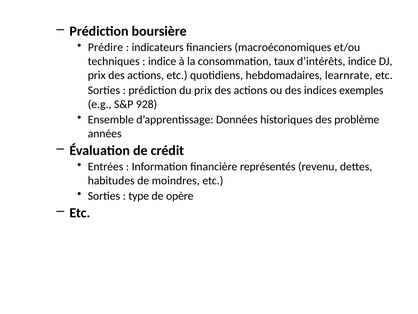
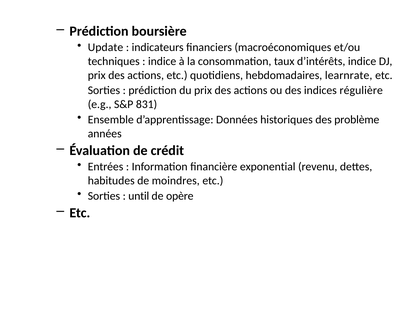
Prédire: Prédire -> Update
exemples: exemples -> régulière
928: 928 -> 831
représentés: représentés -> exponential
type: type -> until
